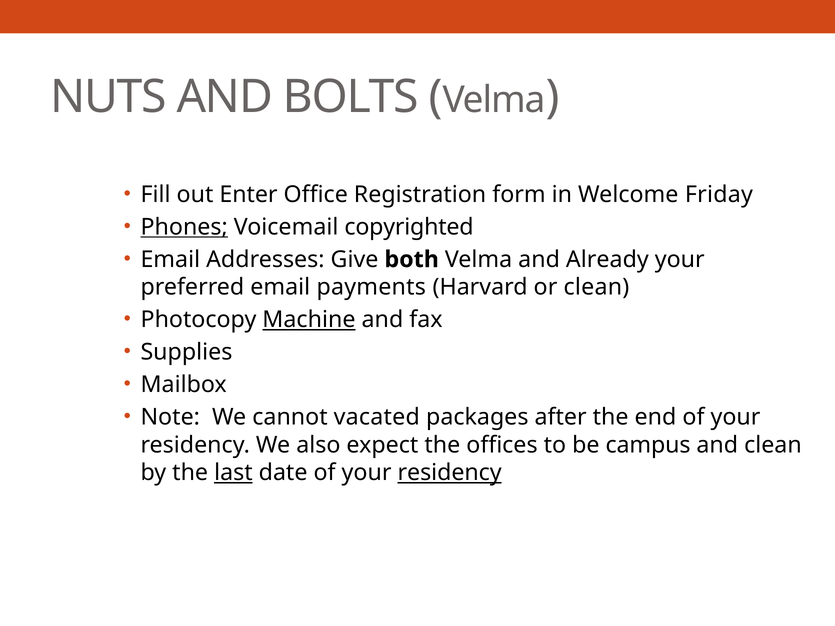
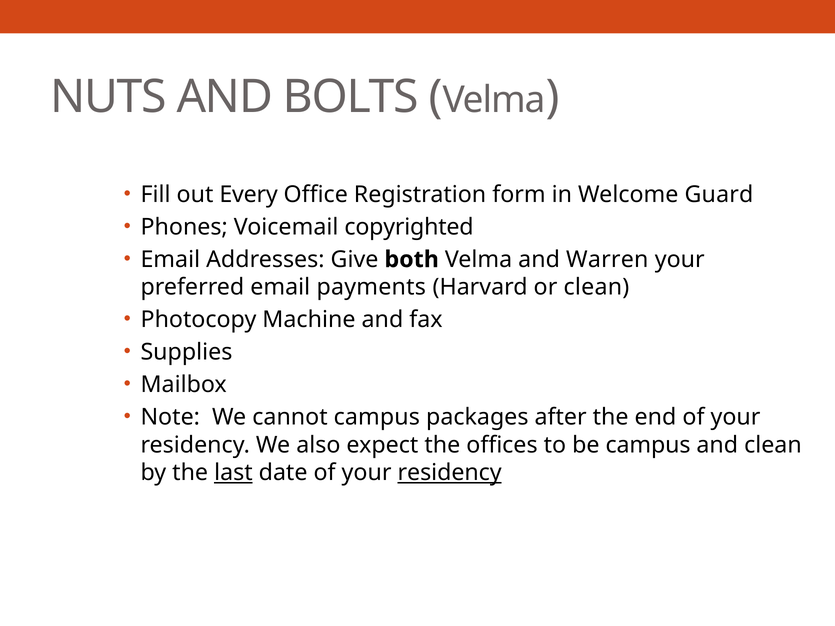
Enter: Enter -> Every
Friday: Friday -> Guard
Phones underline: present -> none
Already: Already -> Warren
Machine underline: present -> none
cannot vacated: vacated -> campus
